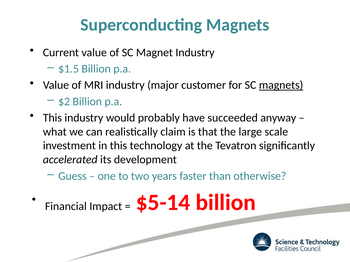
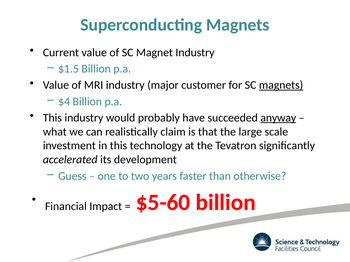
$2: $2 -> $4
anyway underline: none -> present
$5-14: $5-14 -> $5-60
